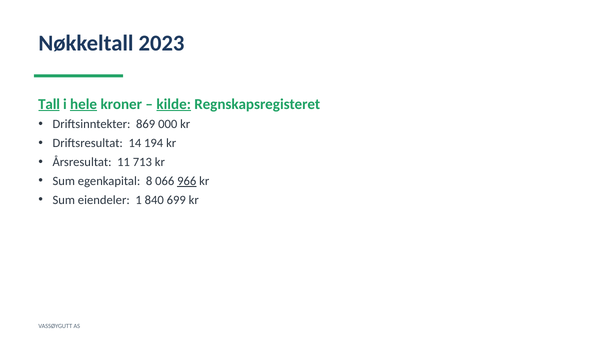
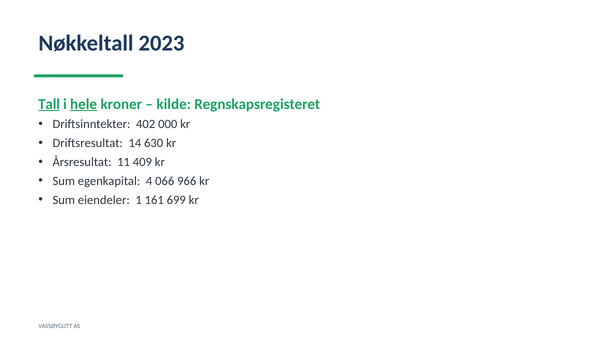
kilde underline: present -> none
869: 869 -> 402
194: 194 -> 630
713: 713 -> 409
8: 8 -> 4
966 underline: present -> none
840: 840 -> 161
